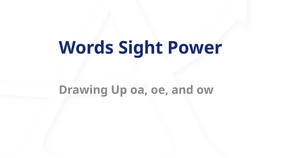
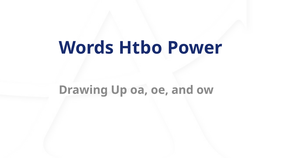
Sight: Sight -> Htbo
